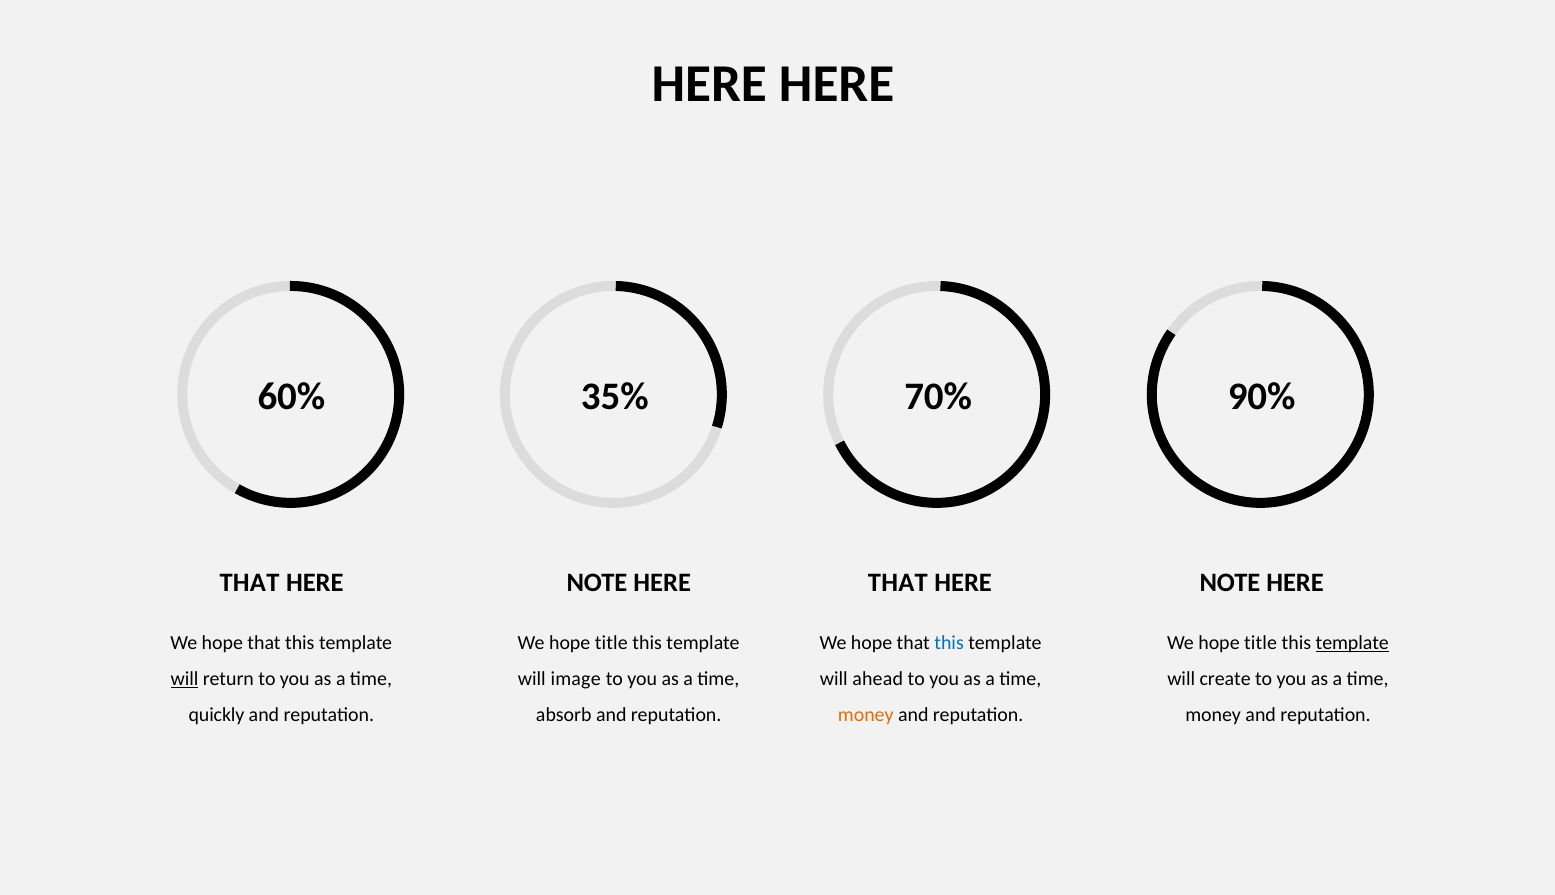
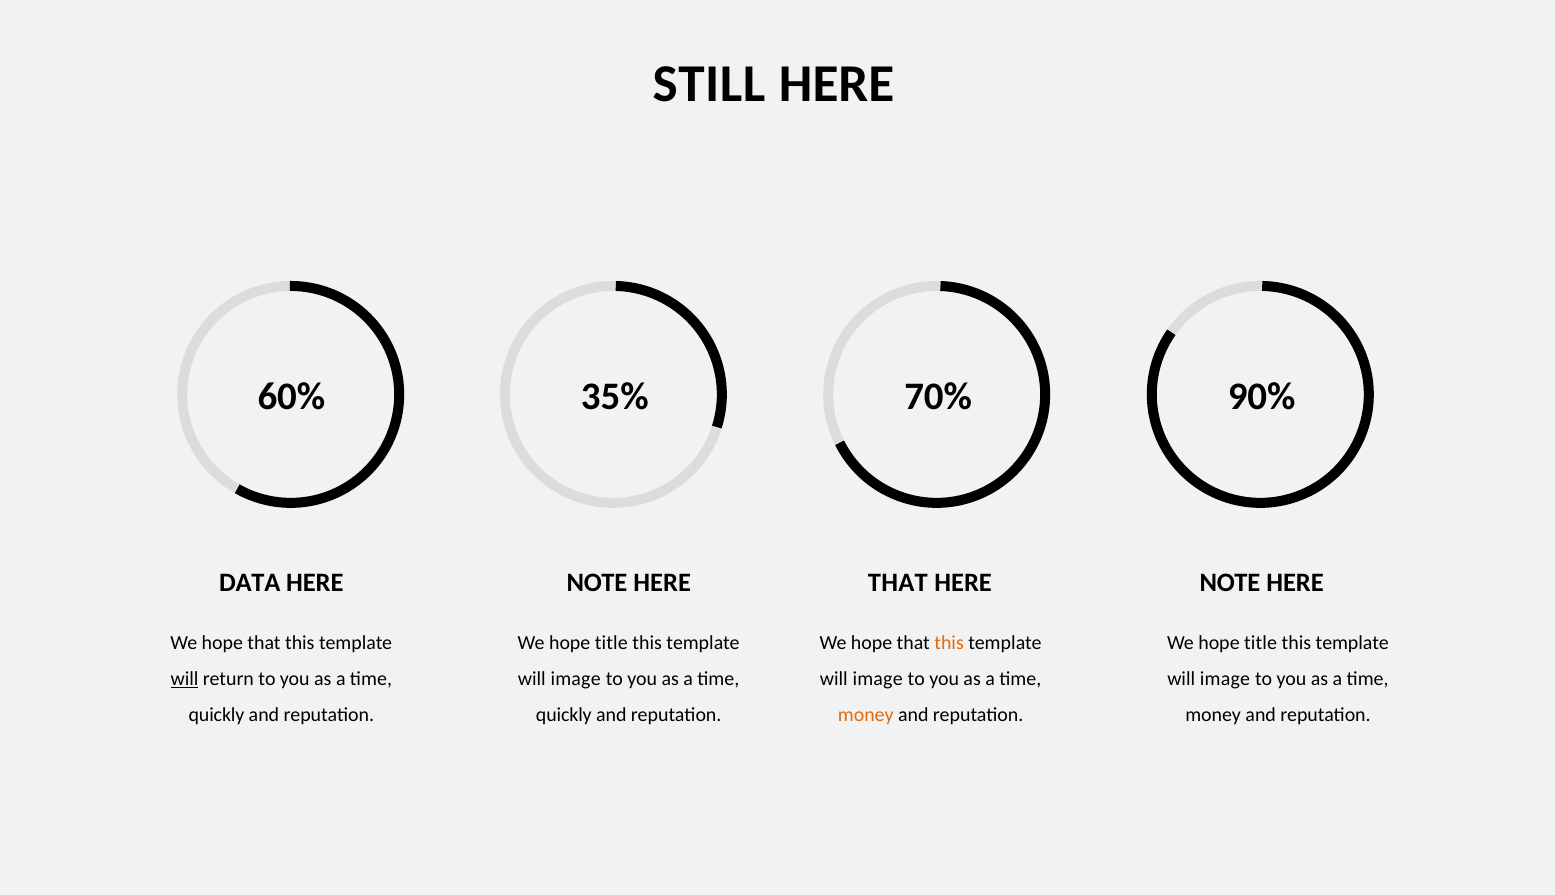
HERE at (709, 84): HERE -> STILL
THAT at (250, 583): THAT -> DATA
this at (949, 643) colour: blue -> orange
template at (1352, 643) underline: present -> none
ahead at (878, 679): ahead -> image
create at (1225, 679): create -> image
absorb at (564, 715): absorb -> quickly
